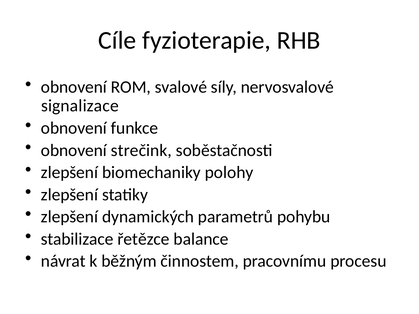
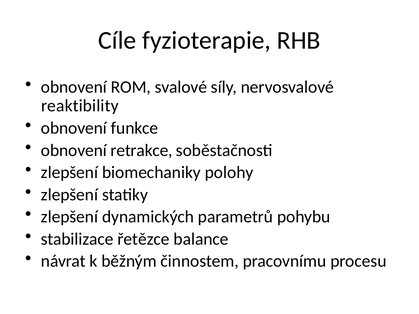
signalizace: signalizace -> reaktibility
strečink: strečink -> retrakce
